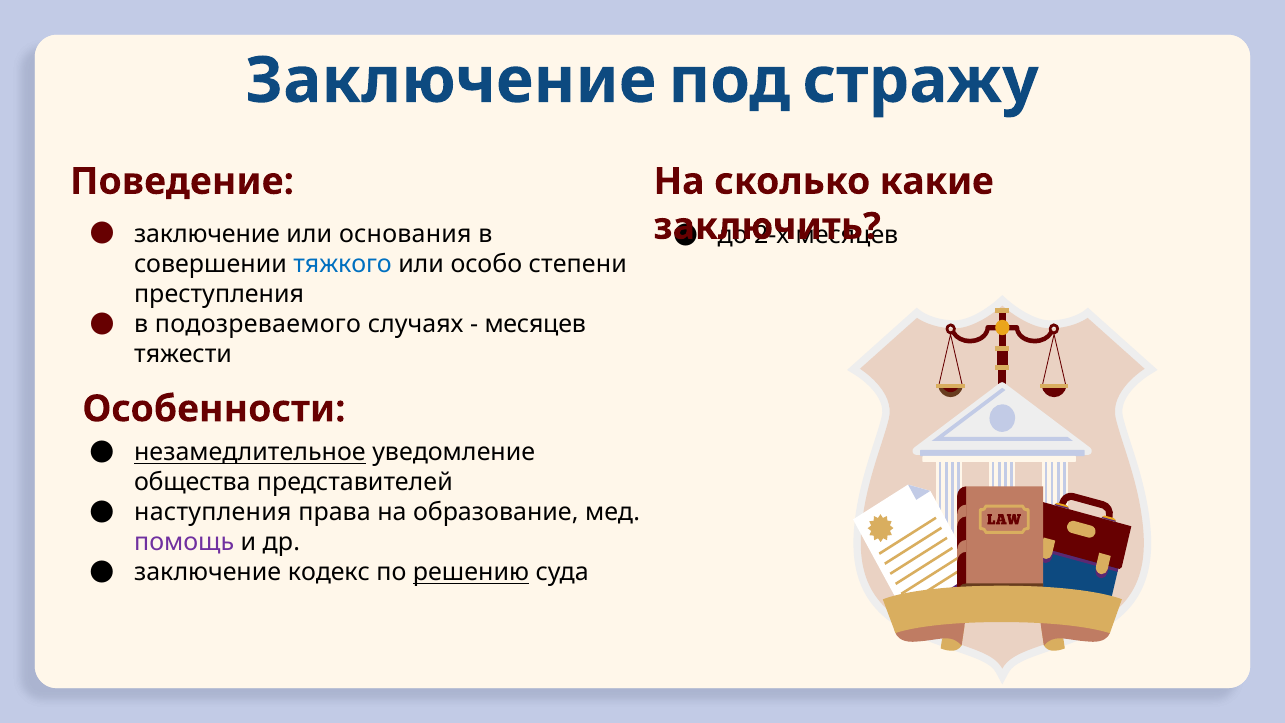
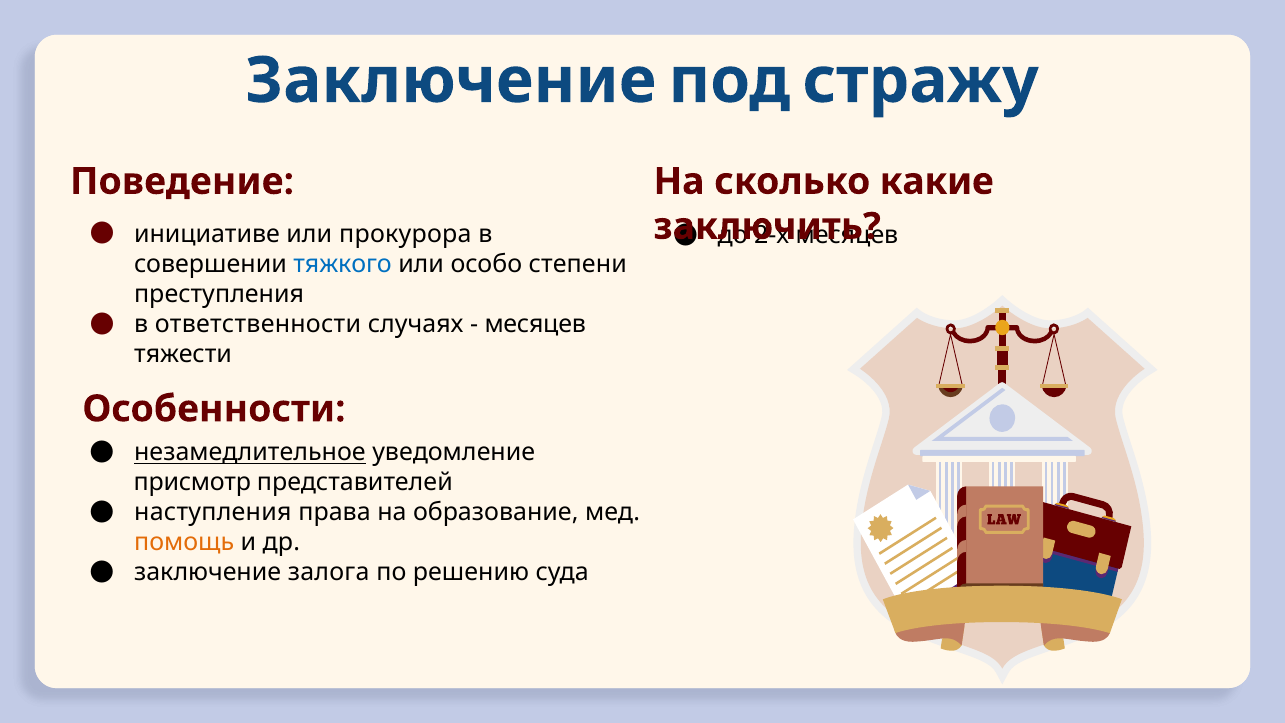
заключение at (207, 234): заключение -> инициативе
основания: основания -> прокурора
подозреваемого: подозреваемого -> ответственности
общества: общества -> присмотр
помощь colour: purple -> orange
кодекс: кодекс -> залога
решению underline: present -> none
